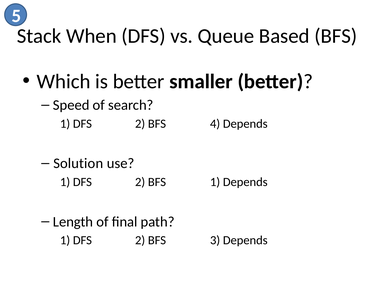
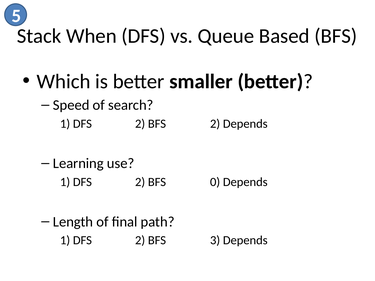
BFS 4: 4 -> 2
Solution: Solution -> Learning
BFS 1: 1 -> 0
